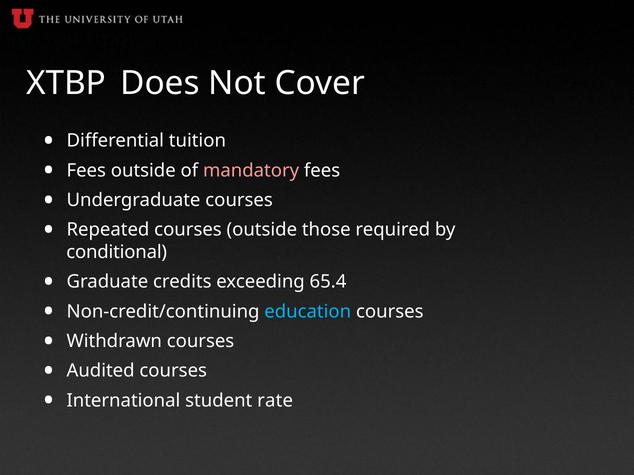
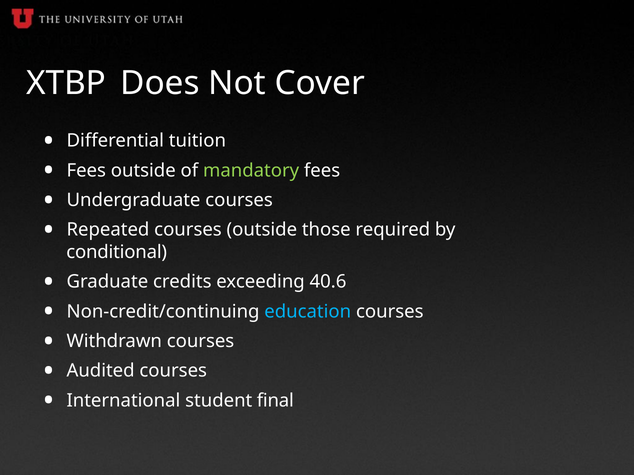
mandatory colour: pink -> light green
65.4: 65.4 -> 40.6
rate: rate -> final
